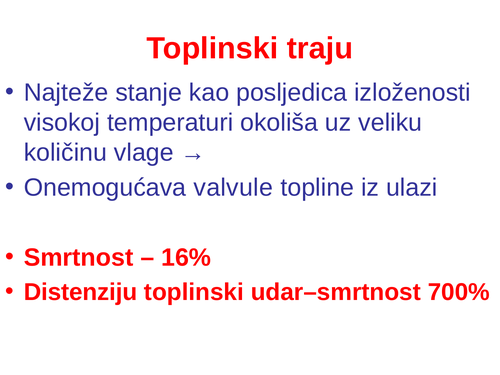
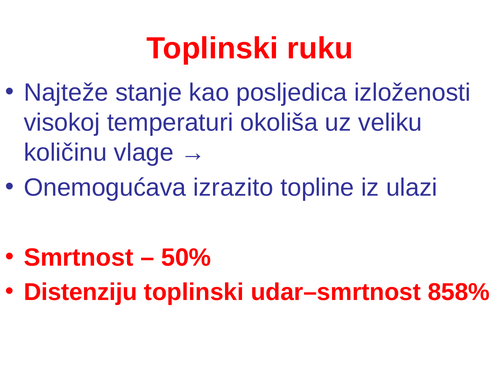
traju: traju -> ruku
valvule: valvule -> izrazito
16%: 16% -> 50%
700%: 700% -> 858%
